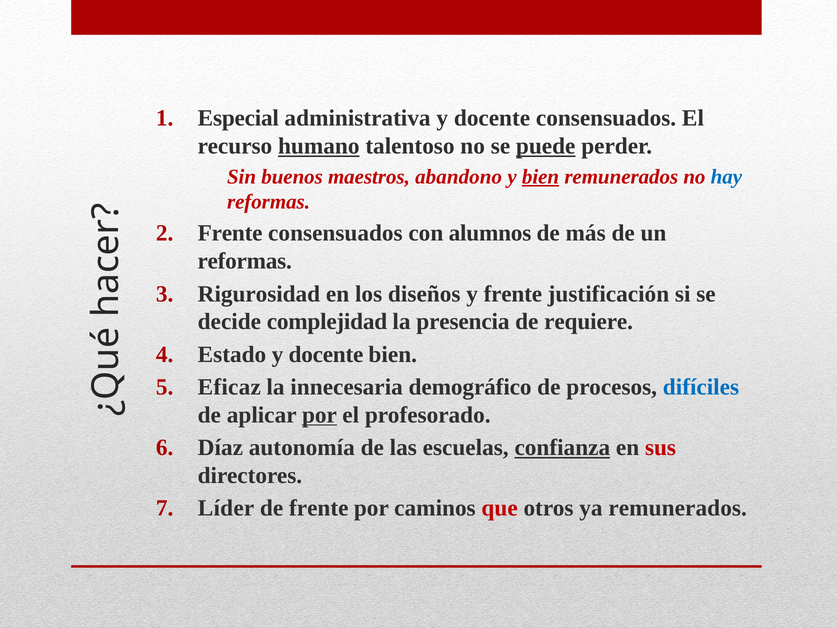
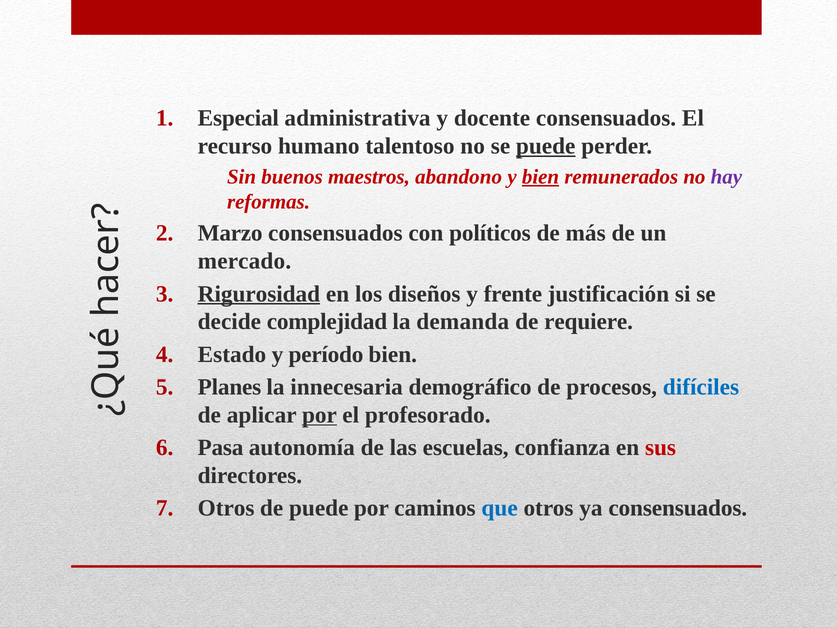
humano underline: present -> none
hay colour: blue -> purple
Frente at (230, 233): Frente -> Marzo
alumnos: alumnos -> políticos
reformas at (245, 261): reformas -> mercado
Rigurosidad underline: none -> present
presencia: presencia -> demanda
docente at (326, 354): docente -> período
Eficaz: Eficaz -> Planes
Díaz: Díaz -> Pasa
confianza underline: present -> none
Líder at (226, 508): Líder -> Otros
de frente: frente -> puede
que colour: red -> blue
ya remunerados: remunerados -> consensuados
